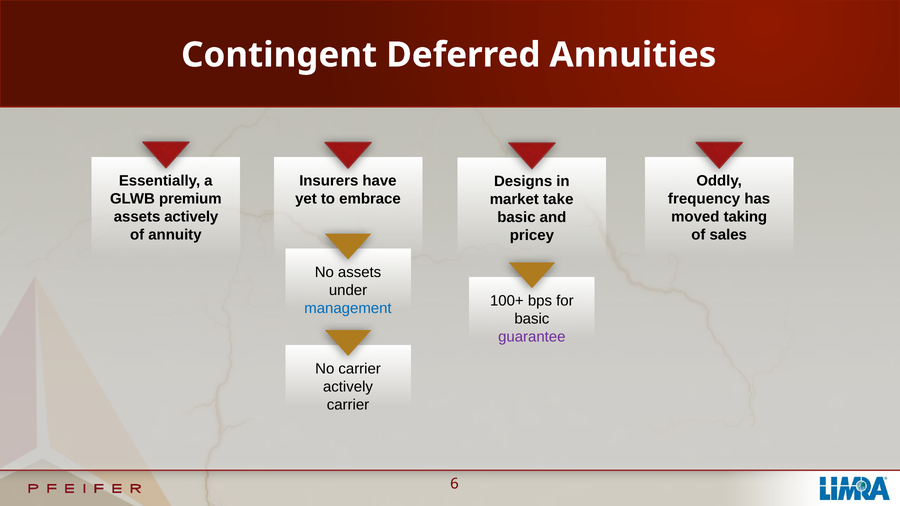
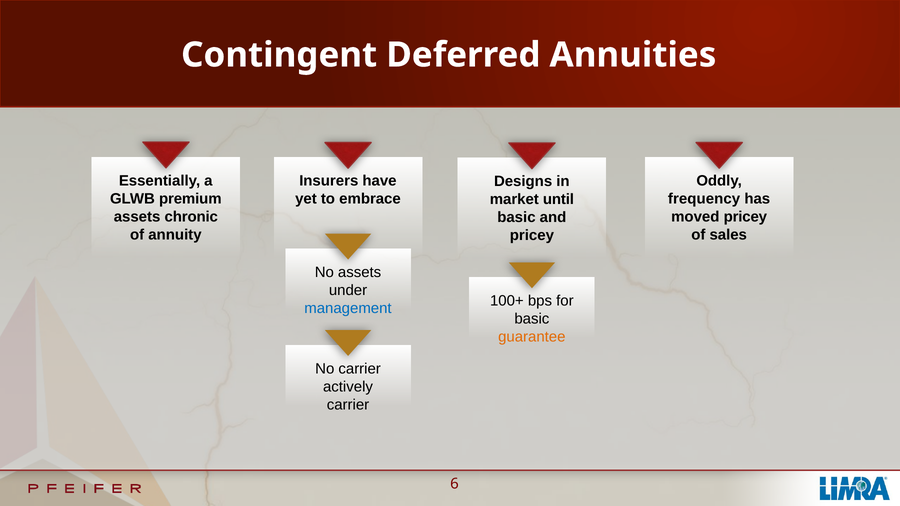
take: take -> until
assets actively: actively -> chronic
moved taking: taking -> pricey
guarantee colour: purple -> orange
